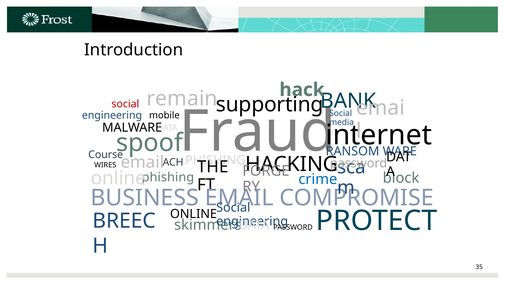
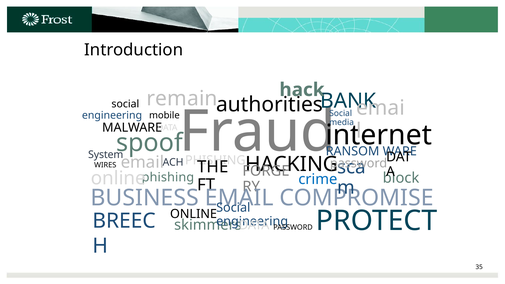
supporting: supporting -> authorities
social at (125, 104) colour: red -> black
Course: Course -> System
